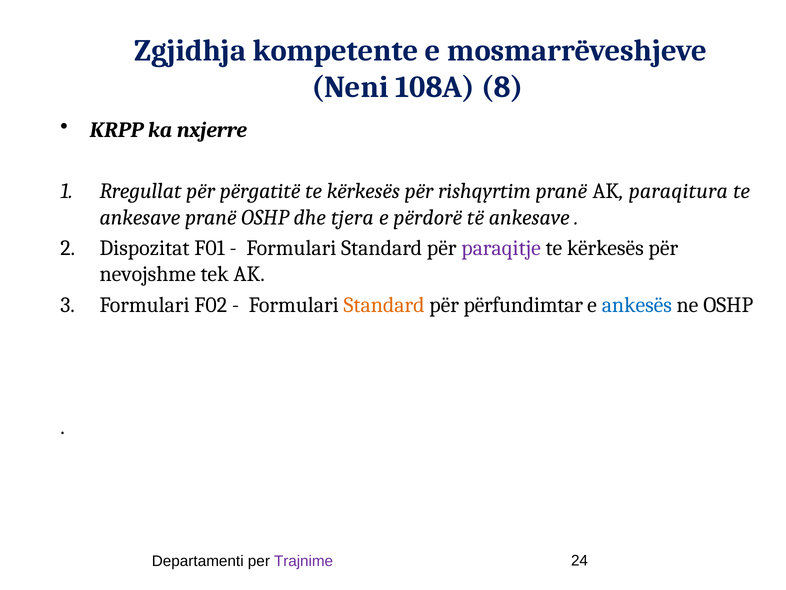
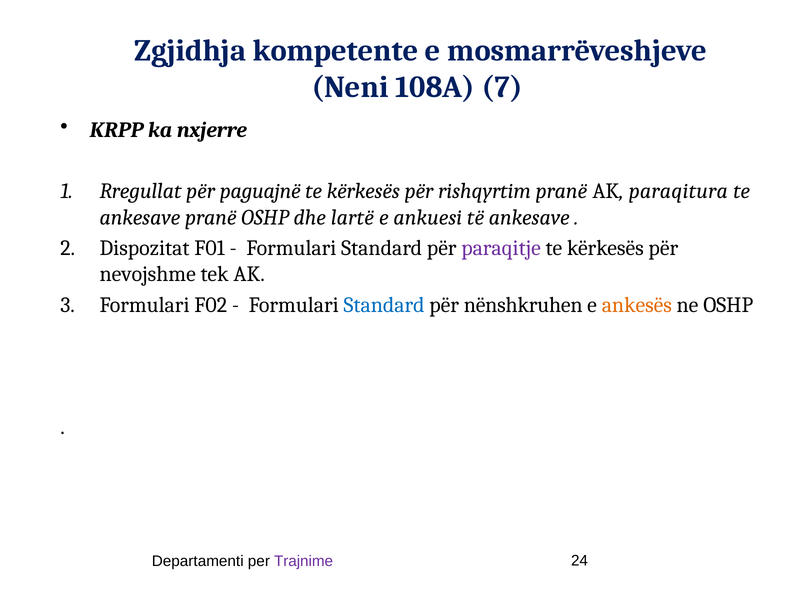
8: 8 -> 7
përgatitë: përgatitë -> paguajnë
tjera: tjera -> lartë
përdorë: përdorë -> ankuesi
Standard at (384, 305) colour: orange -> blue
përfundimtar: përfundimtar -> nënshkruhen
ankesës colour: blue -> orange
